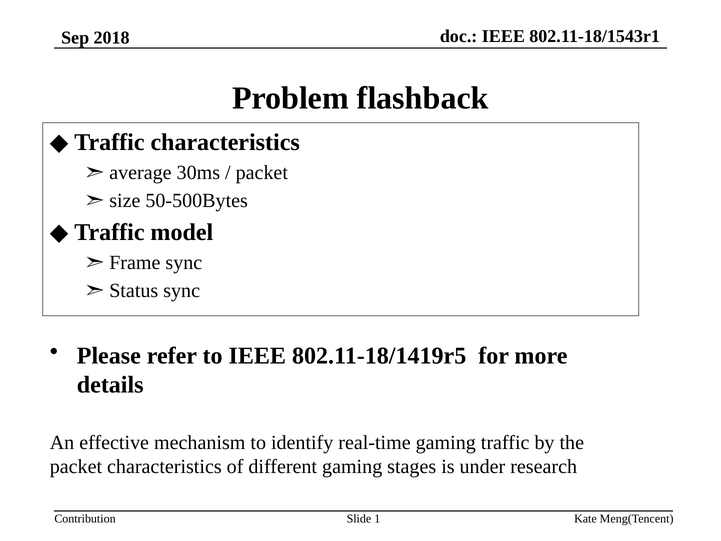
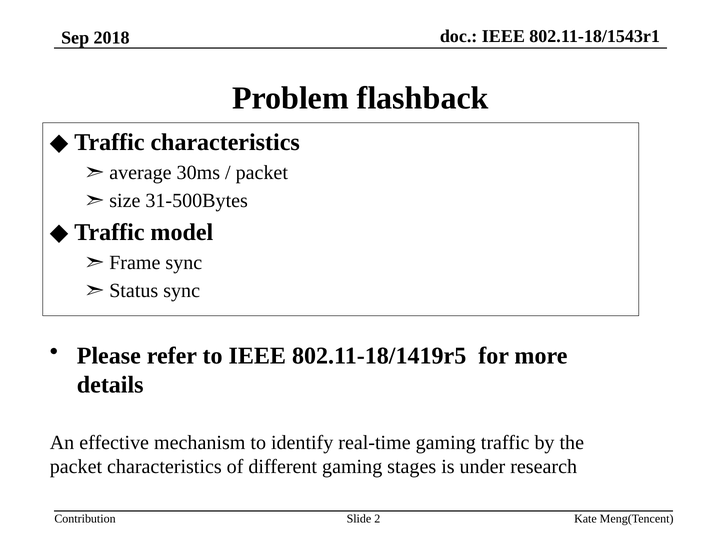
50-500Bytes: 50-500Bytes -> 31-500Bytes
1: 1 -> 2
